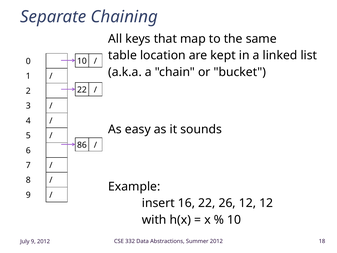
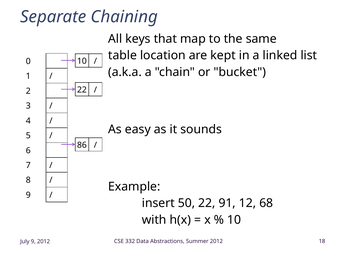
16: 16 -> 50
26: 26 -> 91
12 12: 12 -> 68
